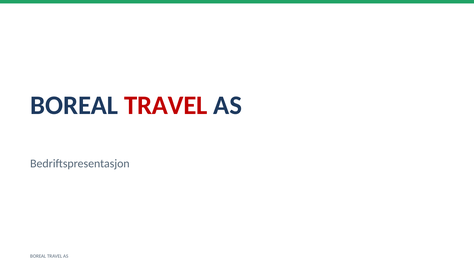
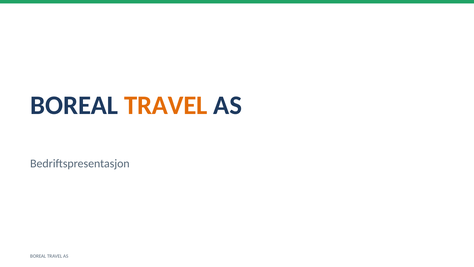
TRAVEL at (166, 105) colour: red -> orange
